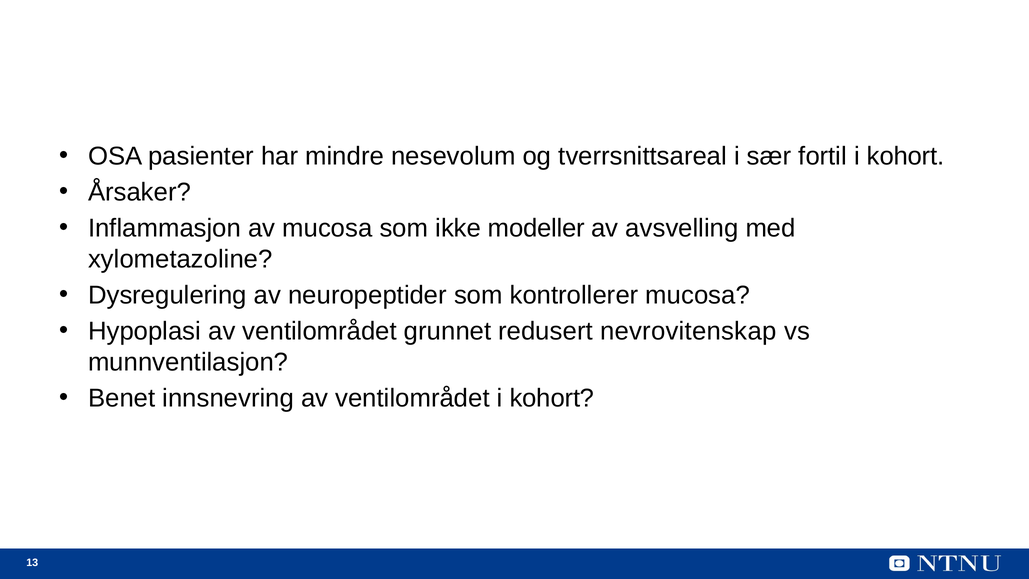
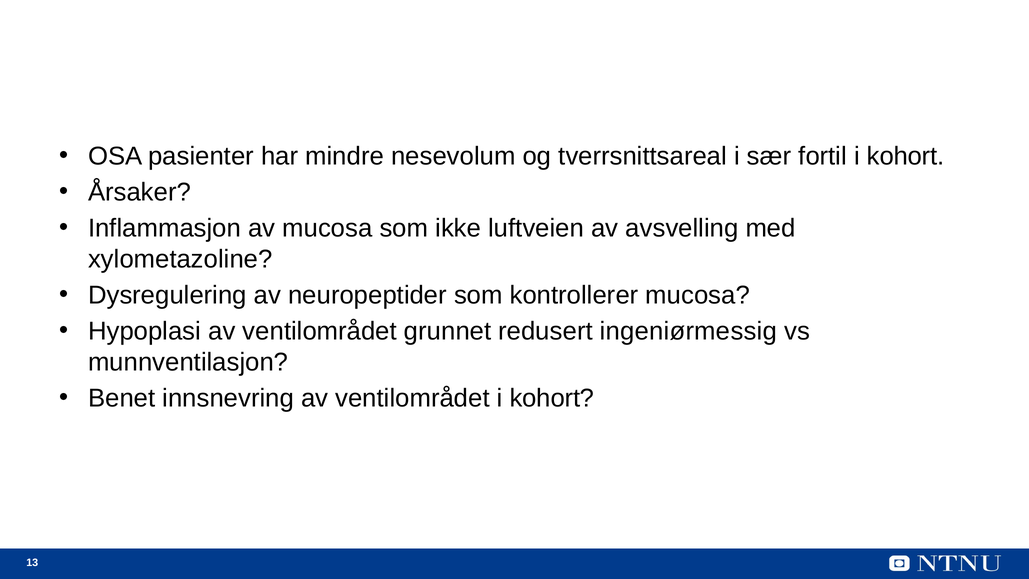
modeller: modeller -> luftveien
nevrovitenskap: nevrovitenskap -> ingeniørmessig
